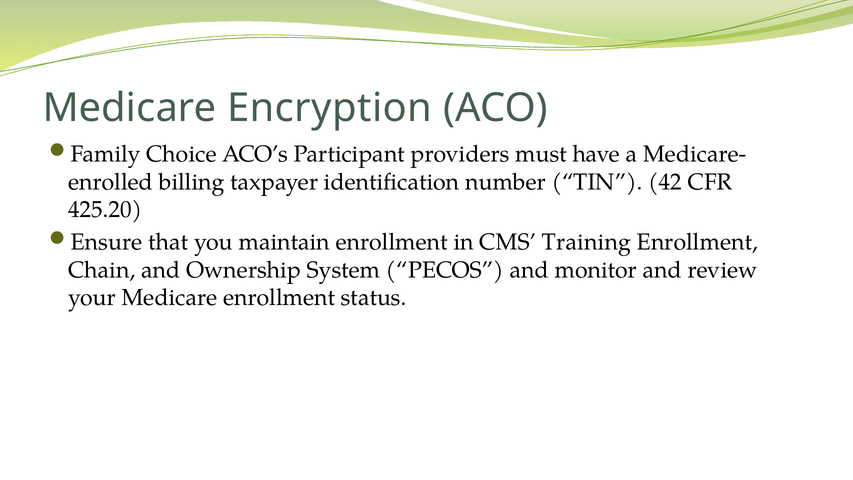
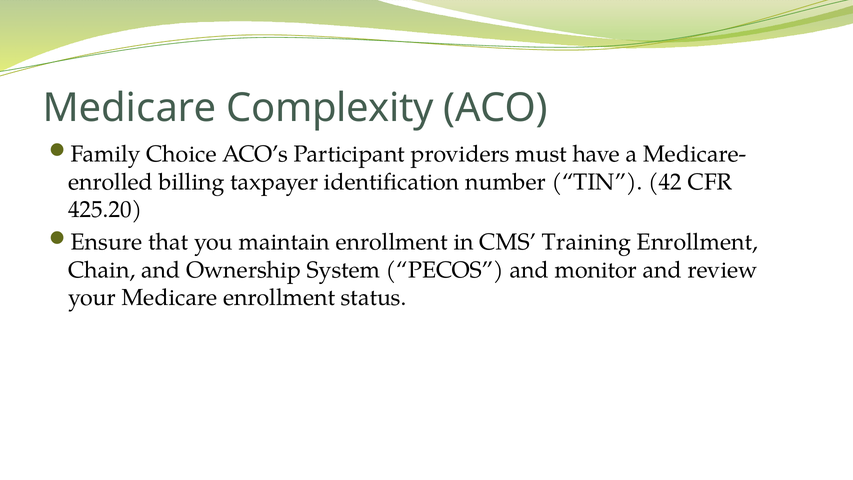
Encryption: Encryption -> Complexity
